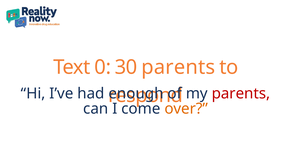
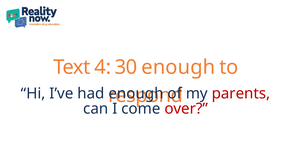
0: 0 -> 4
30 parents: parents -> enough
over colour: orange -> red
